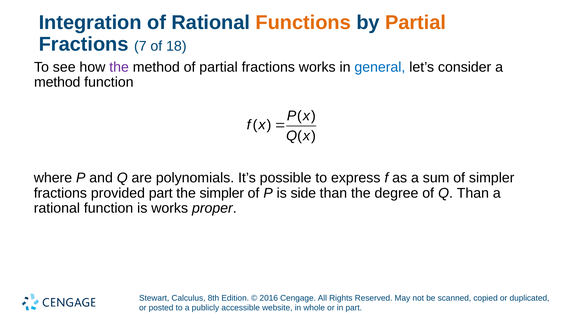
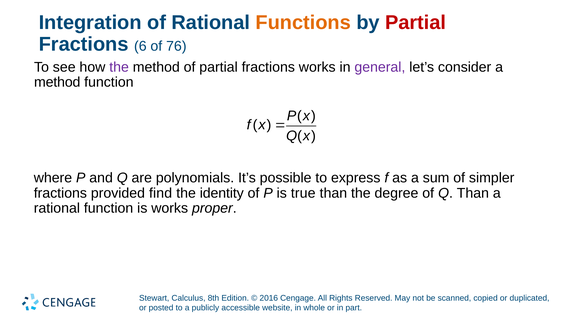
Partial at (416, 23) colour: orange -> red
7: 7 -> 6
18: 18 -> 76
general colour: blue -> purple
provided part: part -> find
the simpler: simpler -> identity
side: side -> true
